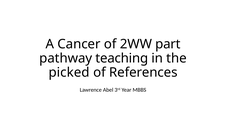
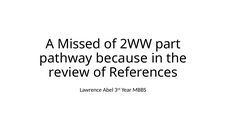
Cancer: Cancer -> Missed
teaching: teaching -> because
picked: picked -> review
